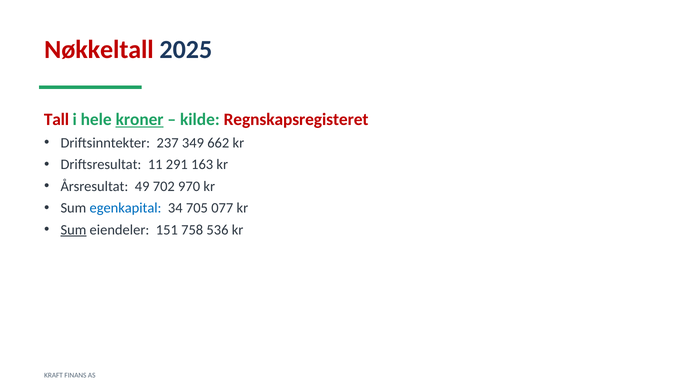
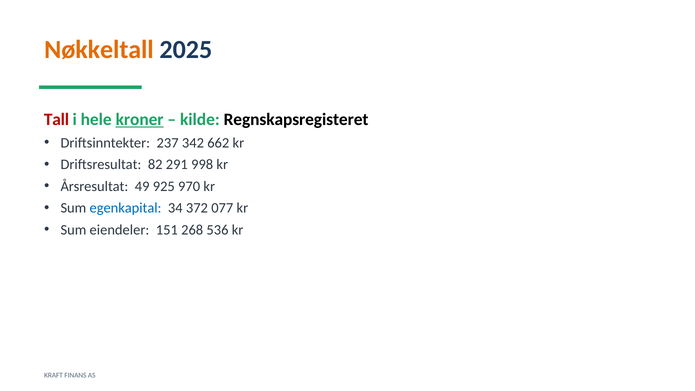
Nøkkeltall colour: red -> orange
Regnskapsregisteret colour: red -> black
349: 349 -> 342
11: 11 -> 82
163: 163 -> 998
702: 702 -> 925
705: 705 -> 372
Sum at (73, 230) underline: present -> none
758: 758 -> 268
